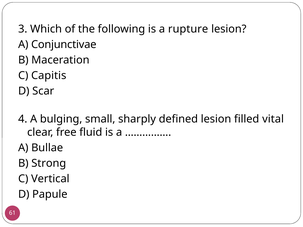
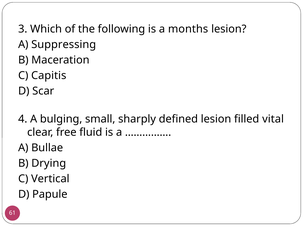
rupture: rupture -> months
Conjunctivae: Conjunctivae -> Suppressing
Strong: Strong -> Drying
